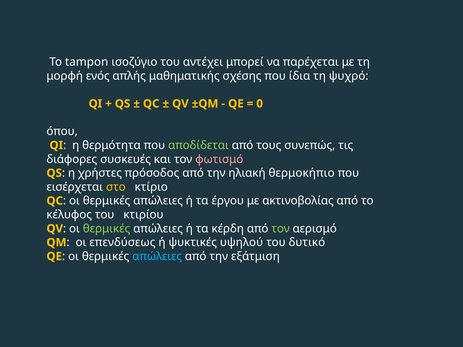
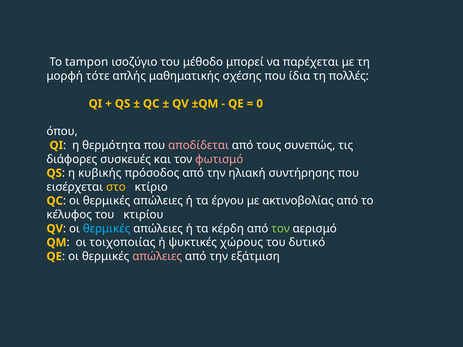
αντέχει: αντέχει -> μέθοδο
ενός: ενός -> τότε
ψυχρό: ψυχρό -> πολλές
αποδίδεται colour: light green -> pink
χρήστες: χρήστες -> κυβικής
θερμοκήπιο: θερμοκήπιο -> συντήρησης
θερμικές at (107, 229) colour: light green -> light blue
επενδύσεως: επενδύσεως -> τοιχοποιίας
υψηλού: υψηλού -> χώρους
απώλειες at (157, 257) colour: light blue -> pink
